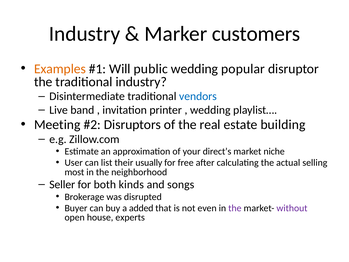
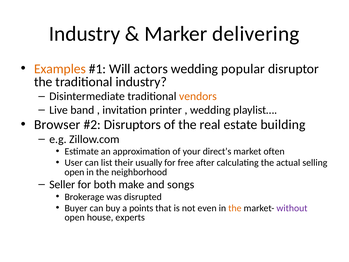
customers: customers -> delivering
public: public -> actors
vendors colour: blue -> orange
Meeting: Meeting -> Browser
niche: niche -> often
most at (74, 172): most -> open
kinds: kinds -> make
added: added -> points
the at (235, 208) colour: purple -> orange
